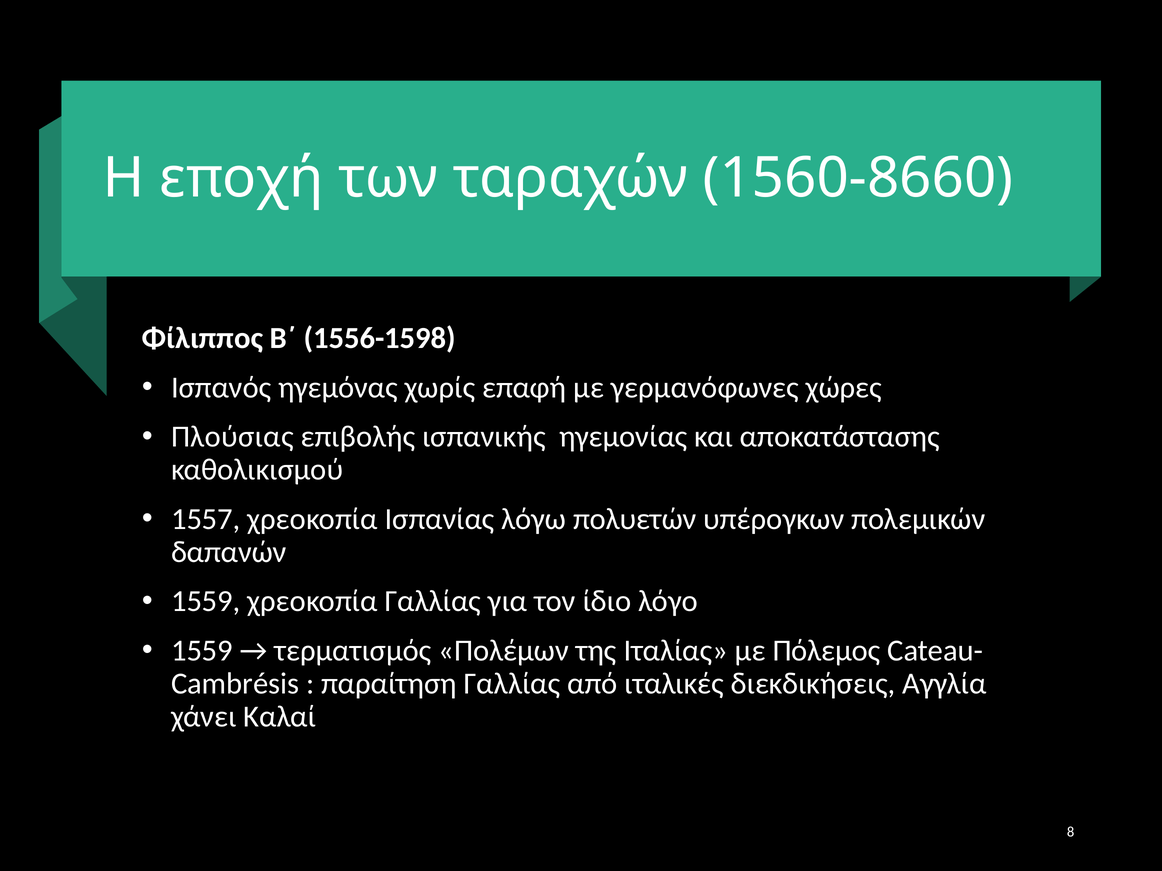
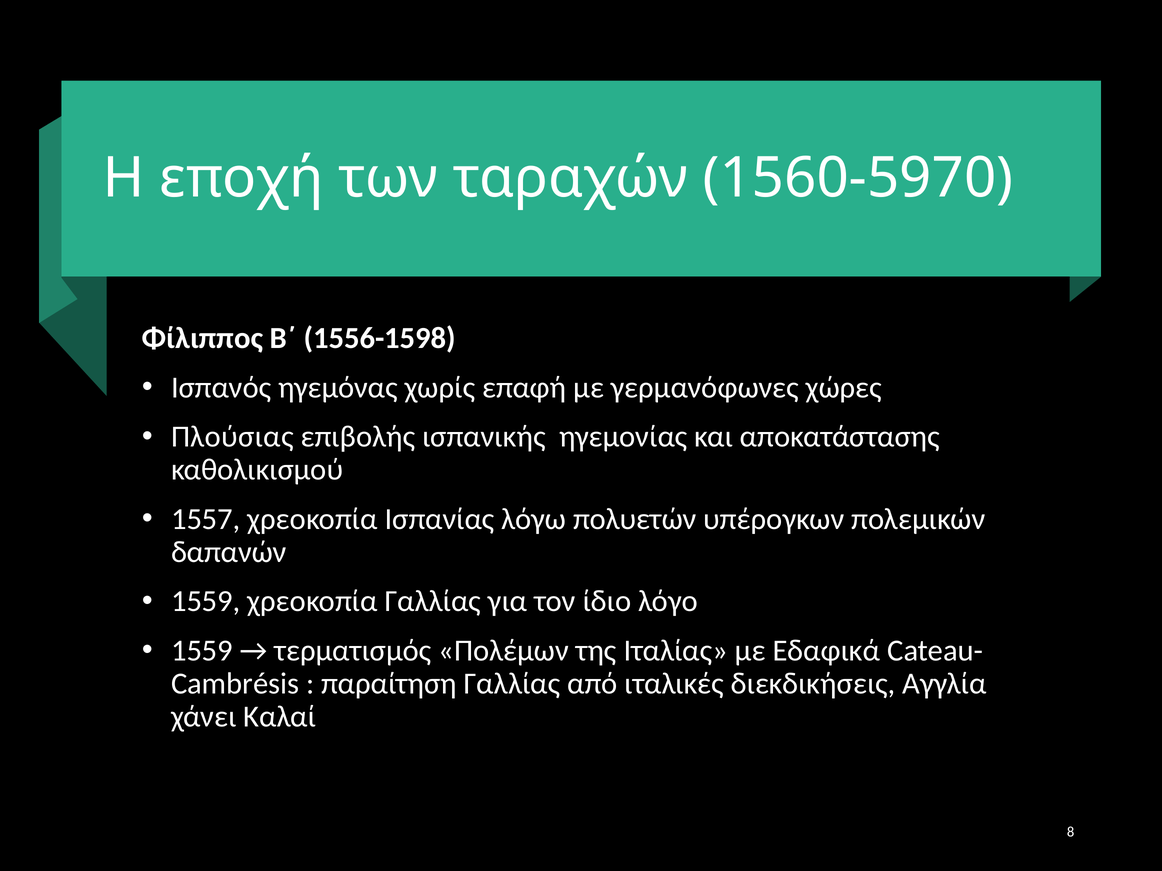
1560-8660: 1560-8660 -> 1560-5970
Πόλεμος: Πόλεμος -> Εδαφικά
